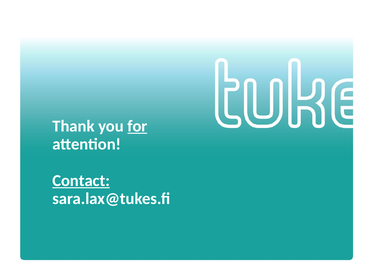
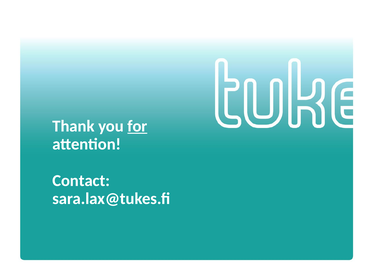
Contact underline: present -> none
